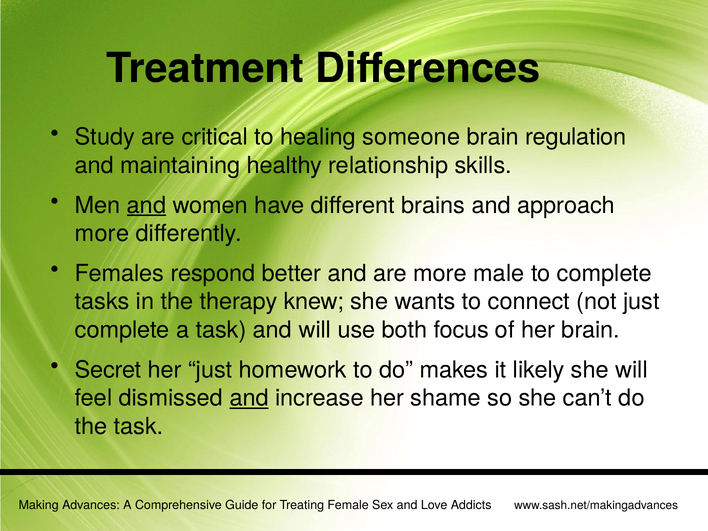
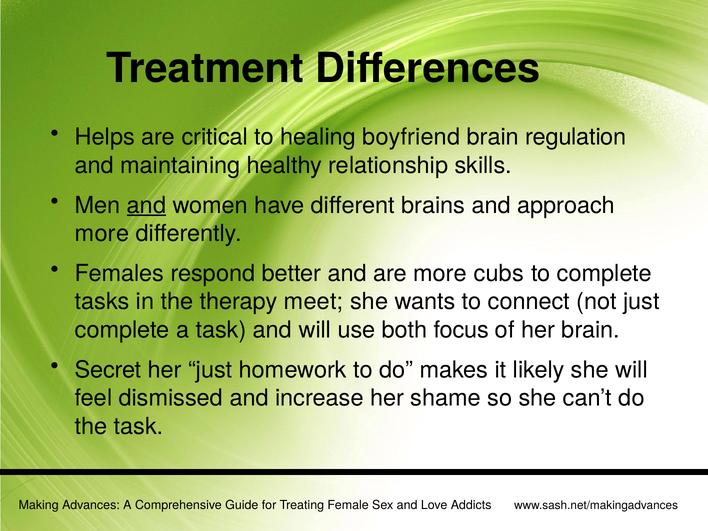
Study: Study -> Helps
someone: someone -> boyfriend
male: male -> cubs
knew: knew -> meet
and at (249, 398) underline: present -> none
